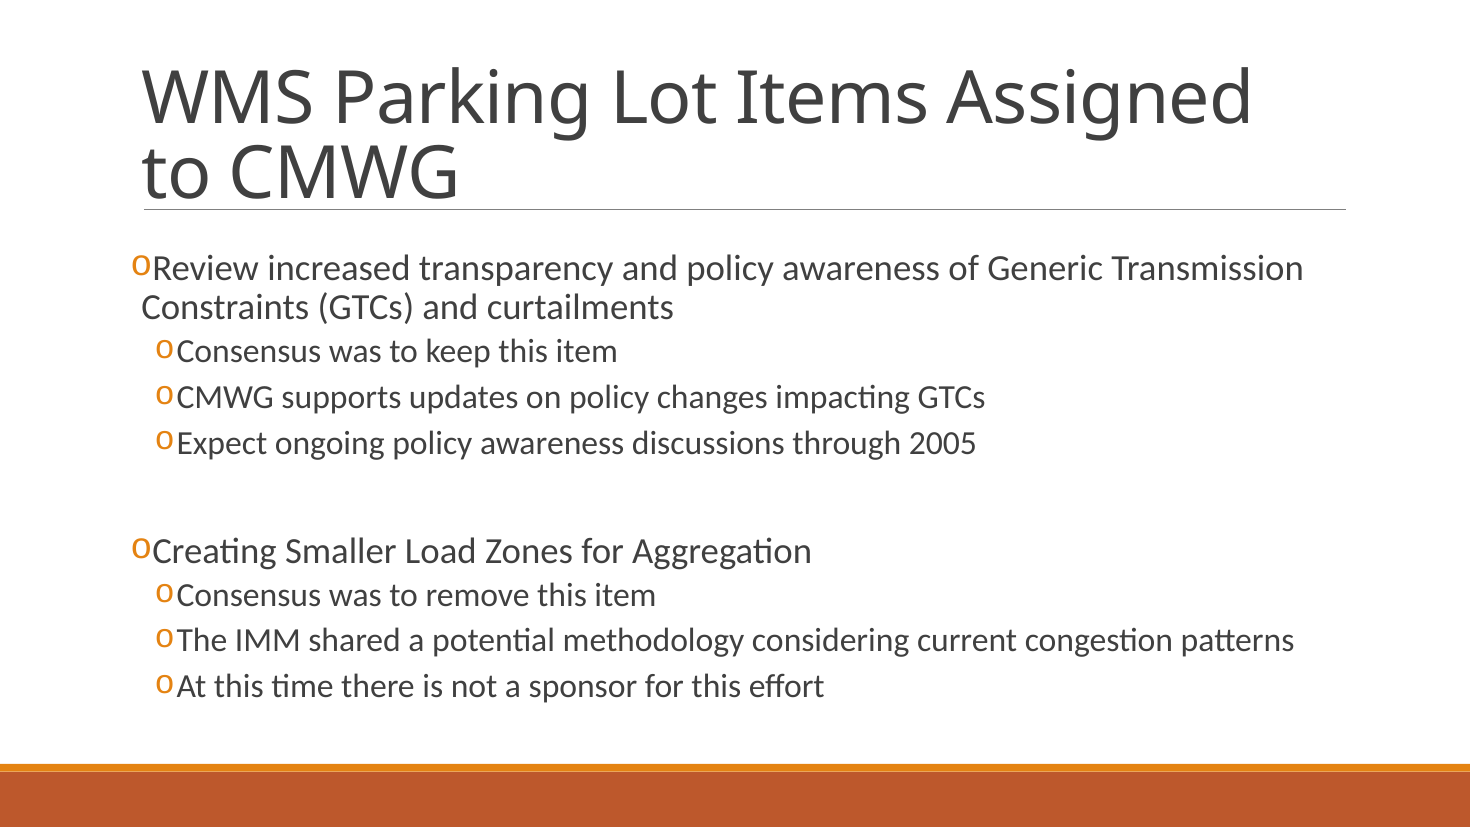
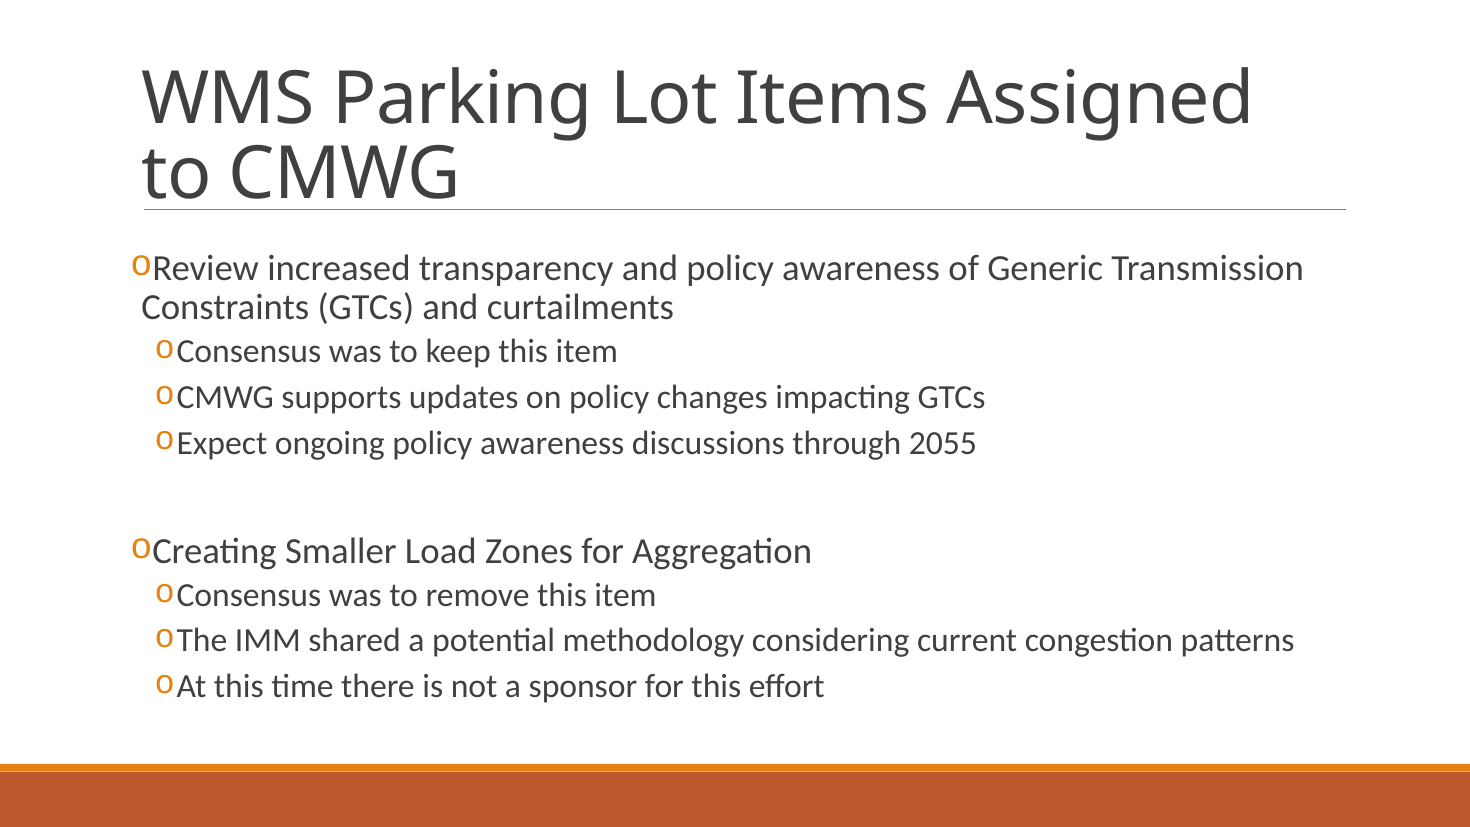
2005: 2005 -> 2055
